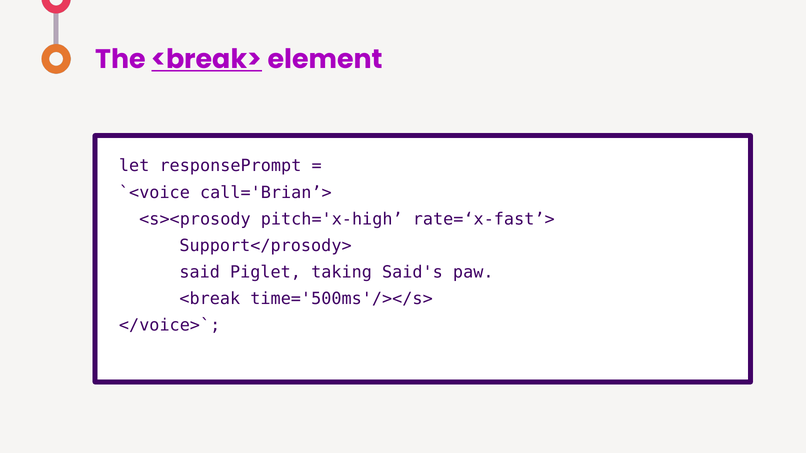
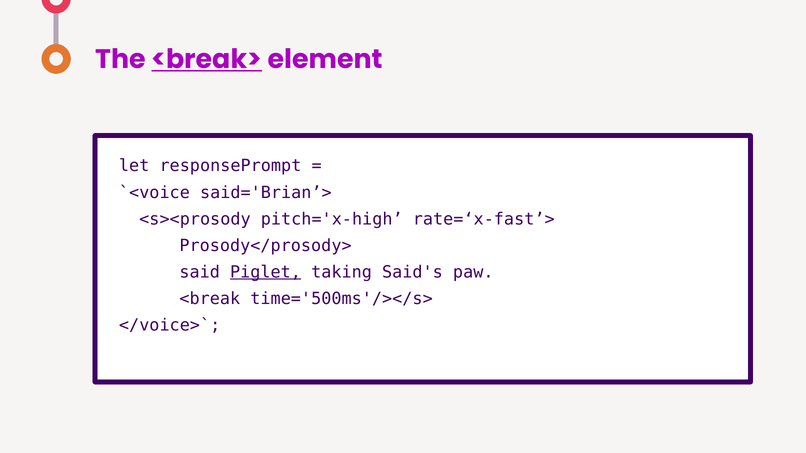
call='Brian’>: call='Brian’> -> said='Brian’>
Support</prosody>: Support</prosody> -> Prosody</prosody>
Piglet underline: none -> present
